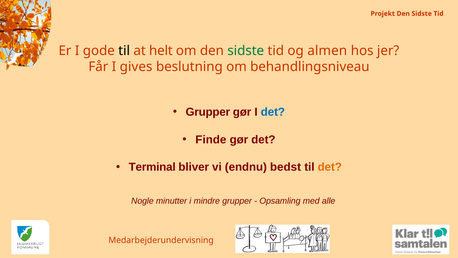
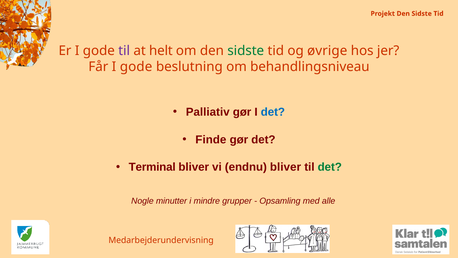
til at (124, 51) colour: black -> purple
almen: almen -> øvrige
Får I gives: gives -> gode
Grupper at (208, 112): Grupper -> Palliativ
endnu bedst: bedst -> bliver
det at (330, 167) colour: orange -> green
